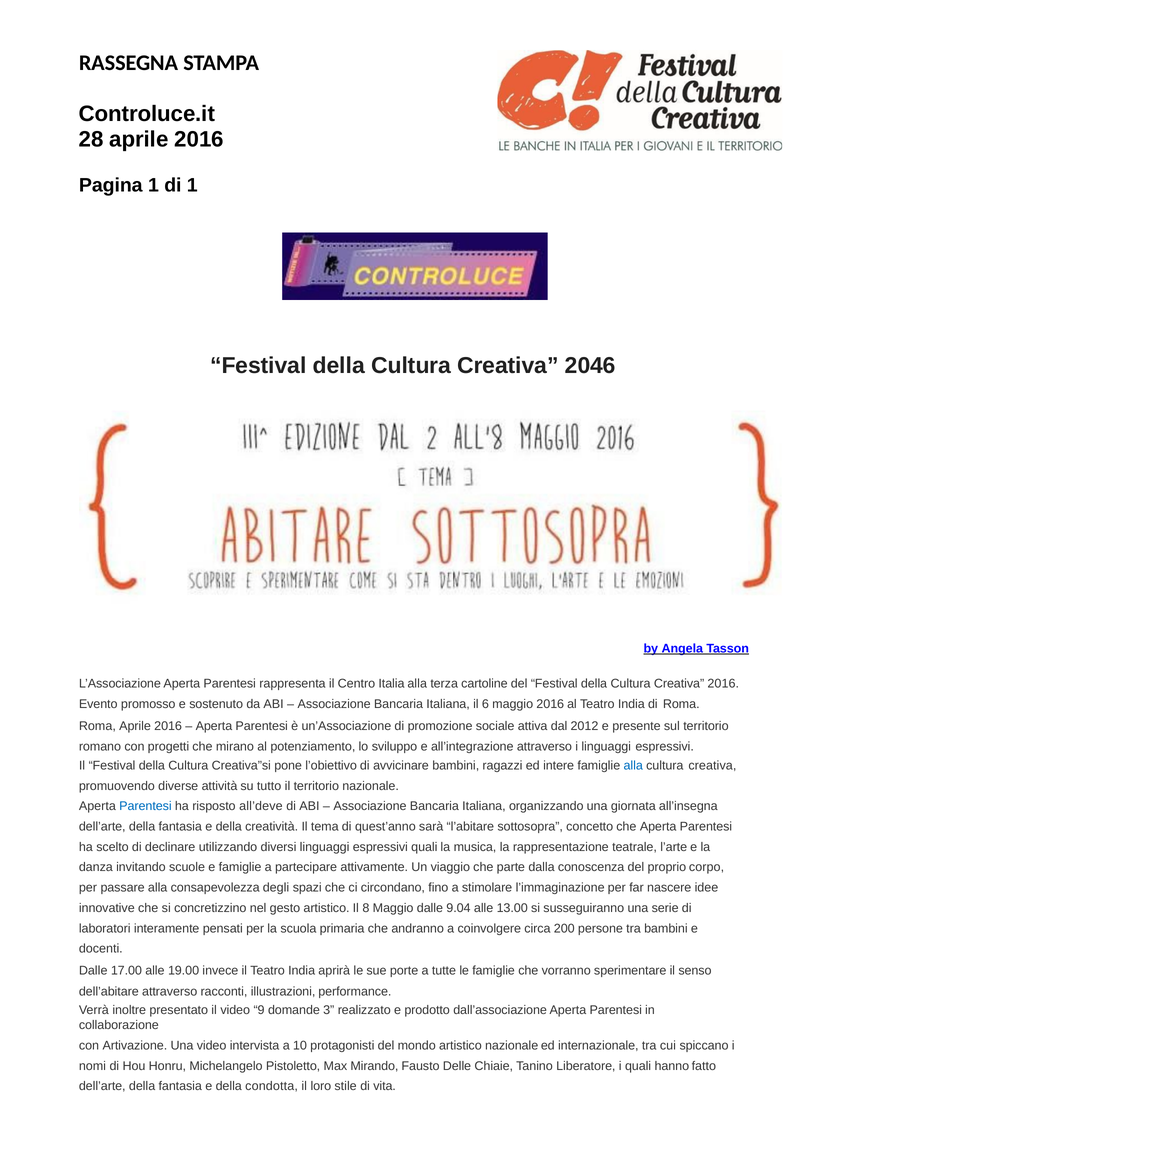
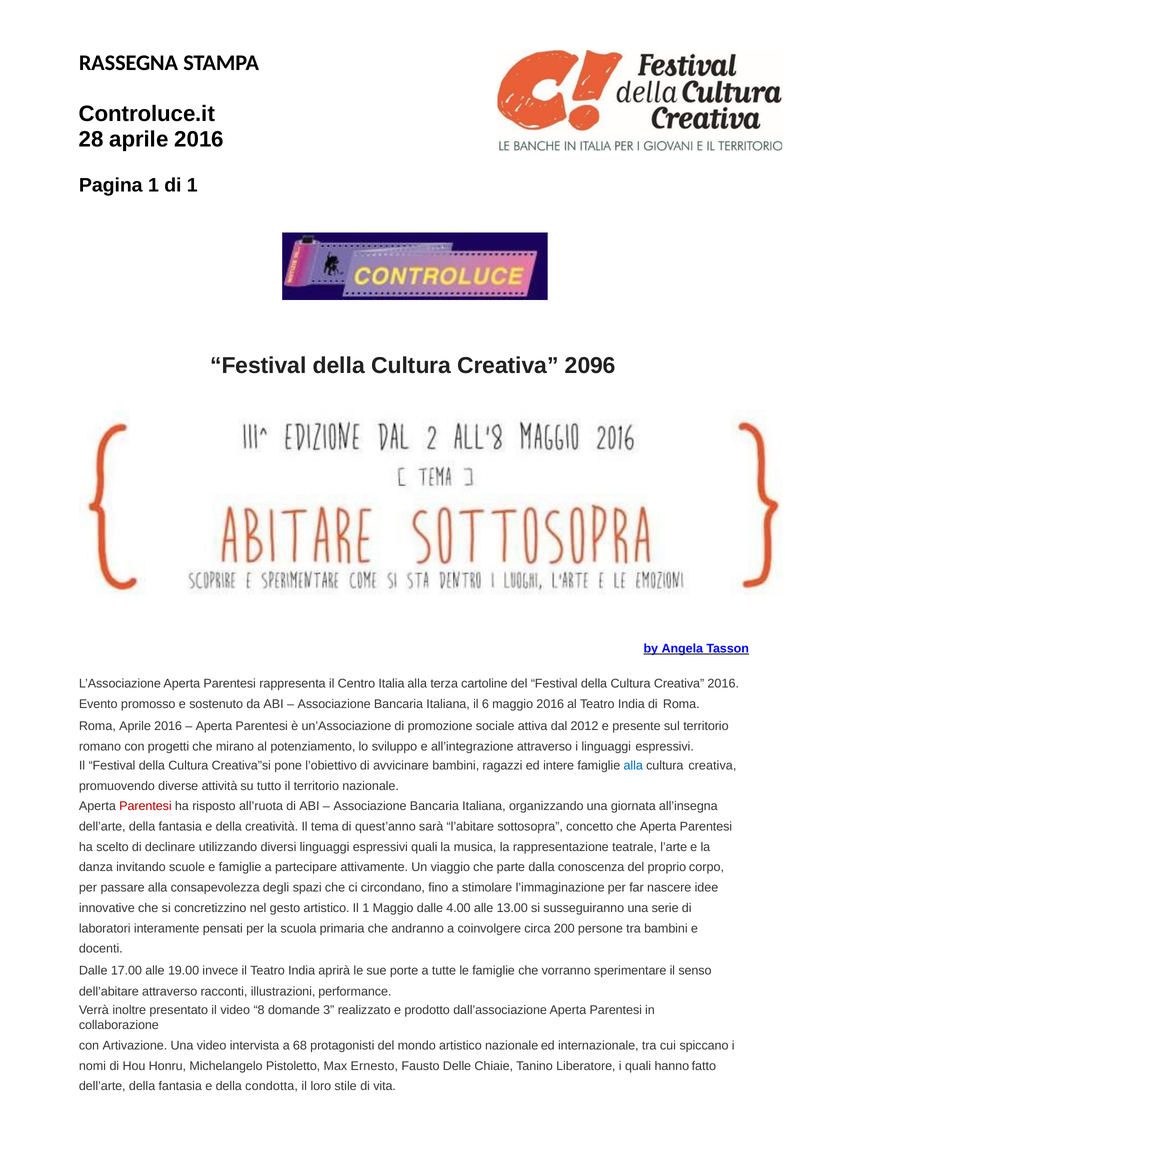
2046: 2046 -> 2096
Parentesi at (145, 806) colour: blue -> red
all’deve: all’deve -> all’ruota
Il 8: 8 -> 1
9.04: 9.04 -> 4.00
9: 9 -> 8
10: 10 -> 68
Mirando: Mirando -> Ernesto
